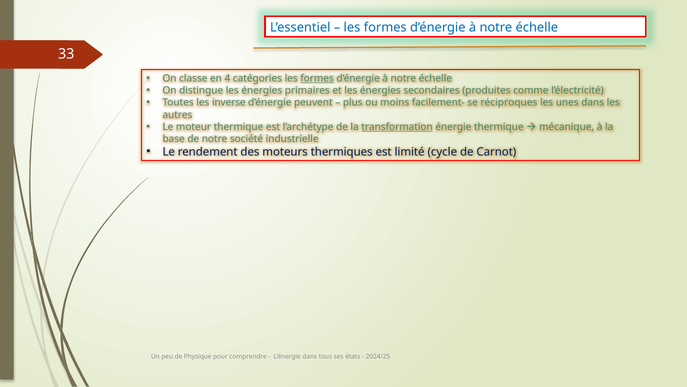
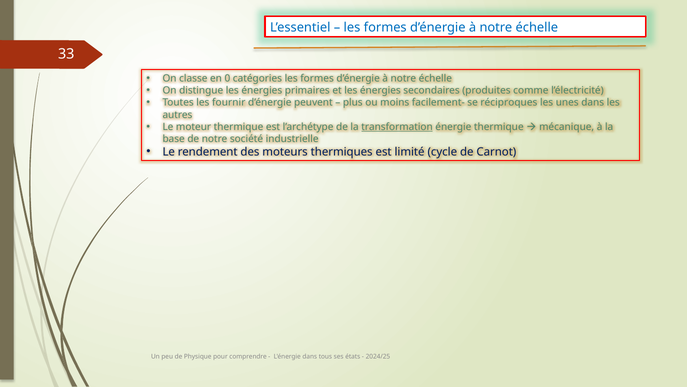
4: 4 -> 0
formes at (317, 78) underline: present -> none
inverse: inverse -> fournir
